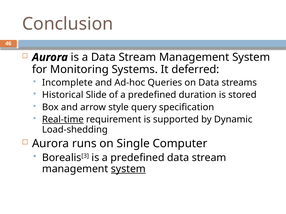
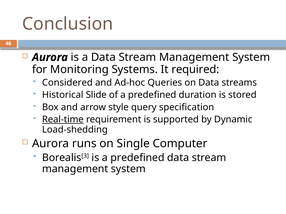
deferred: deferred -> required
Incomplete: Incomplete -> Considered
system at (128, 169) underline: present -> none
